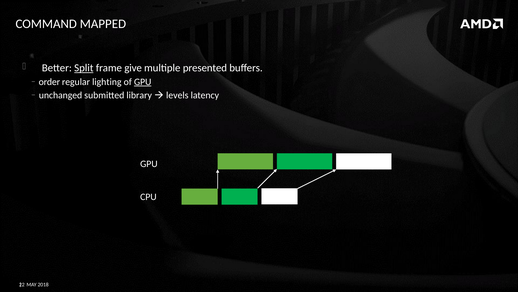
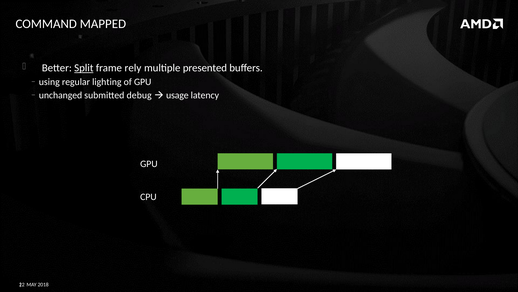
give: give -> rely
order: order -> using
GPU at (143, 82) underline: present -> none
library: library -> debug
levels: levels -> usage
